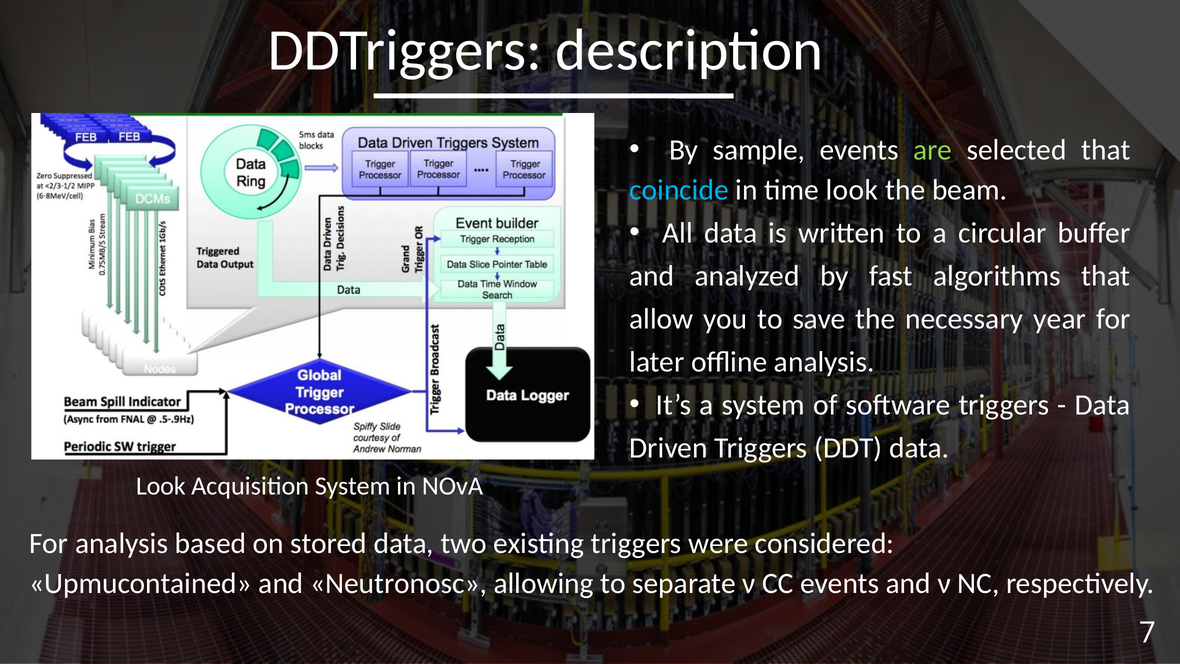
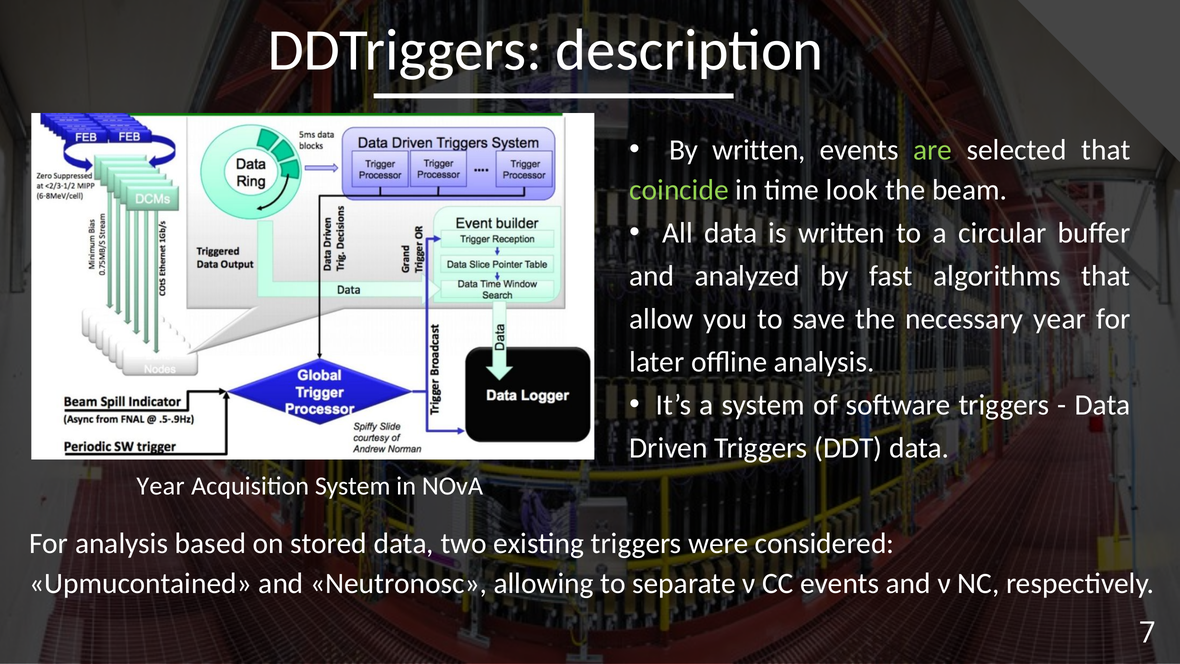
By sample: sample -> written
coincide colour: light blue -> light green
Look at (161, 486): Look -> Year
